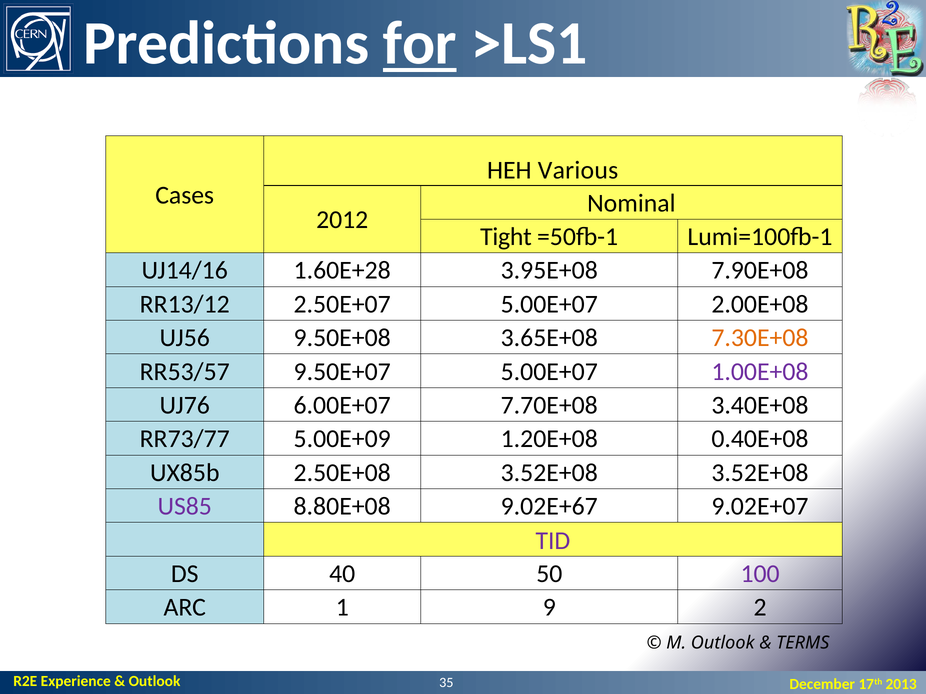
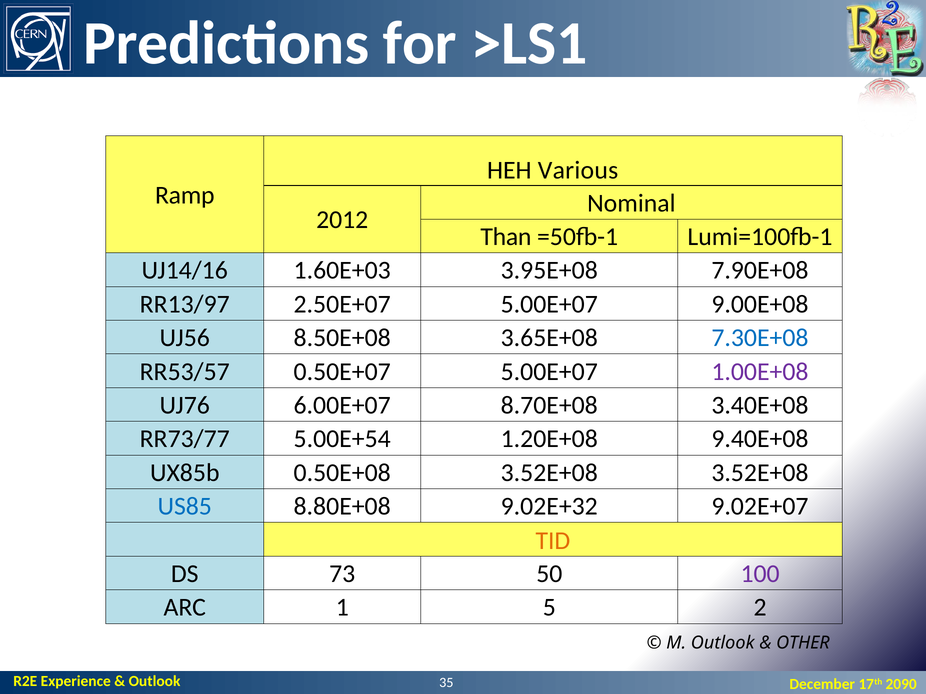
for underline: present -> none
Cases: Cases -> Ramp
Tight: Tight -> Than
1.60E+28: 1.60E+28 -> 1.60E+03
RR13/12: RR13/12 -> RR13/97
2.00E+08: 2.00E+08 -> 9.00E+08
9.50E+08: 9.50E+08 -> 8.50E+08
7.30E+08 colour: orange -> blue
9.50E+07: 9.50E+07 -> 0.50E+07
7.70E+08: 7.70E+08 -> 8.70E+08
5.00E+09: 5.00E+09 -> 5.00E+54
0.40E+08: 0.40E+08 -> 9.40E+08
2.50E+08: 2.50E+08 -> 0.50E+08
US85 colour: purple -> blue
9.02E+67: 9.02E+67 -> 9.02E+32
TID colour: purple -> orange
40: 40 -> 73
9: 9 -> 5
TERMS: TERMS -> OTHER
2013: 2013 -> 2090
